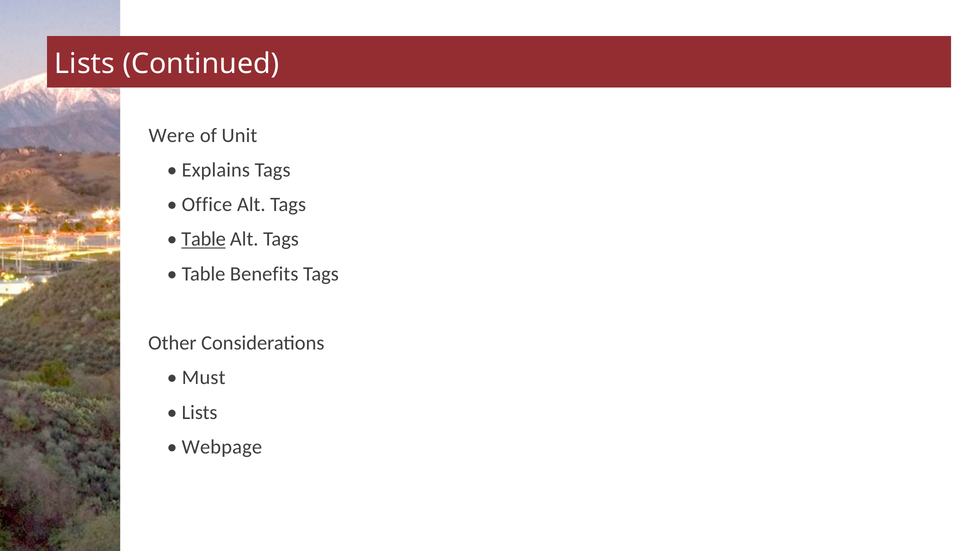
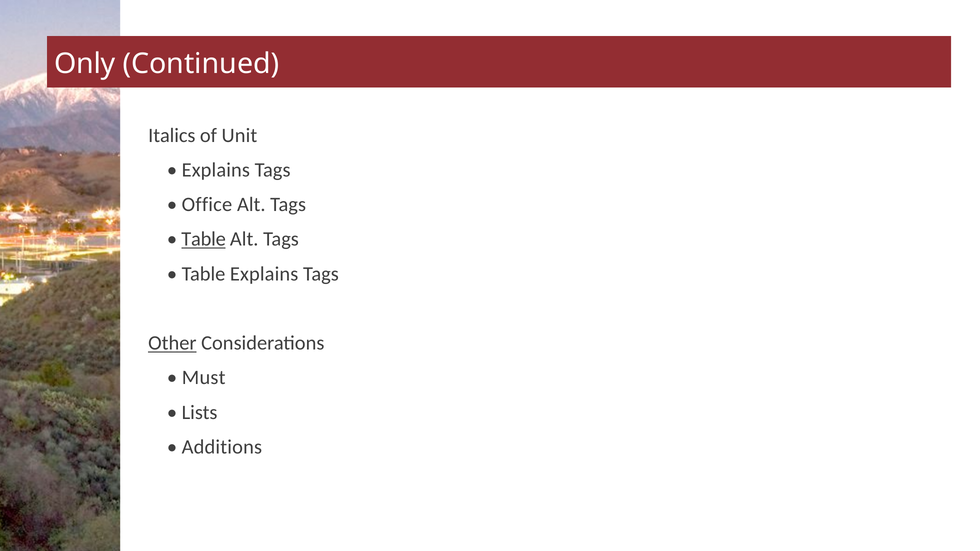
Lists at (85, 64): Lists -> Only
Were: Were -> Italics
Table Benefits: Benefits -> Explains
Other underline: none -> present
Webpage: Webpage -> Additions
